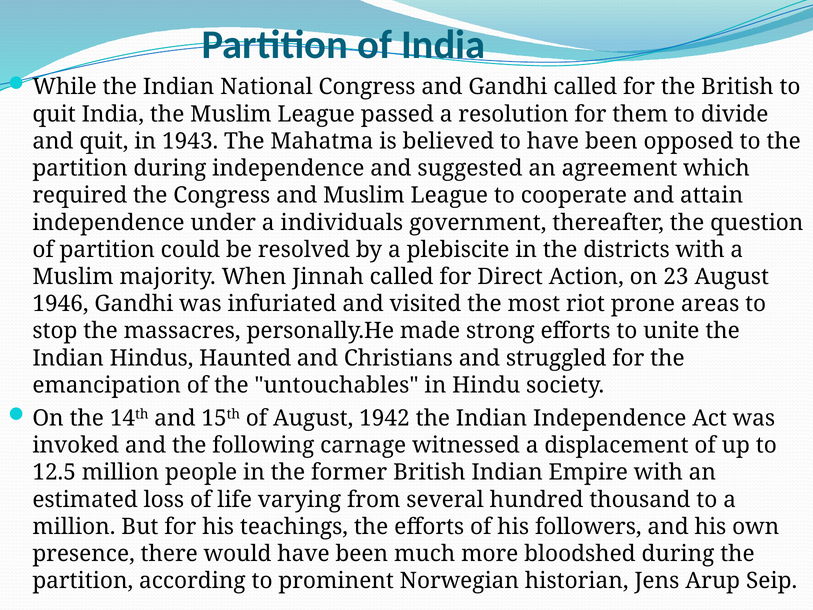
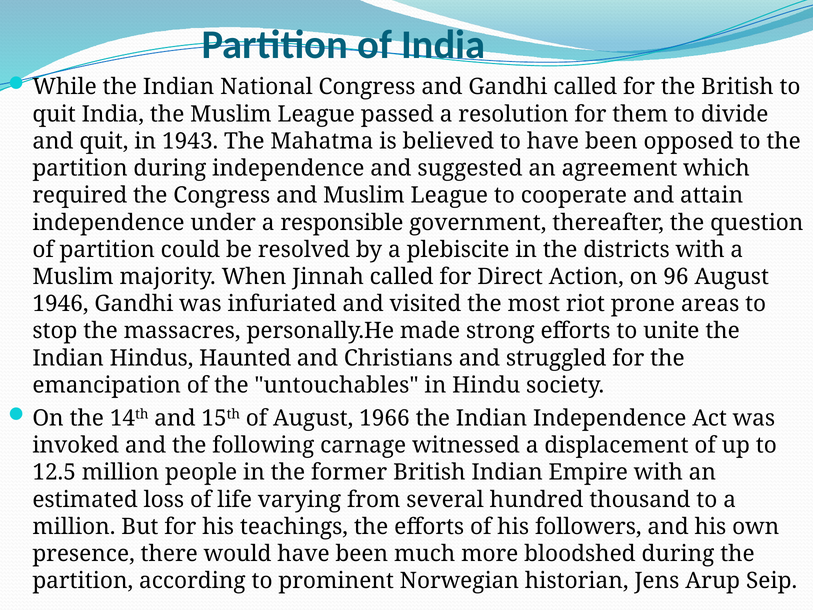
individuals: individuals -> responsible
23: 23 -> 96
1942: 1942 -> 1966
